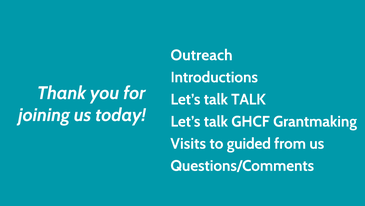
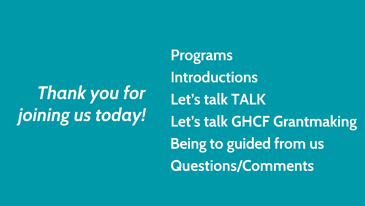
Outreach: Outreach -> Programs
Visits: Visits -> Being
